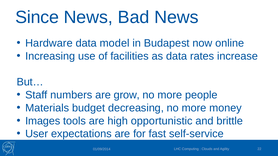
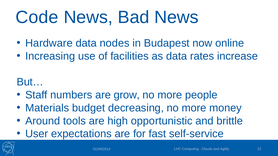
Since: Since -> Code
model: model -> nodes
Images: Images -> Around
